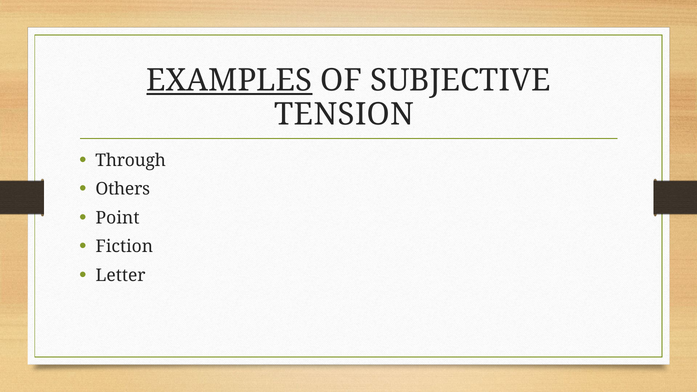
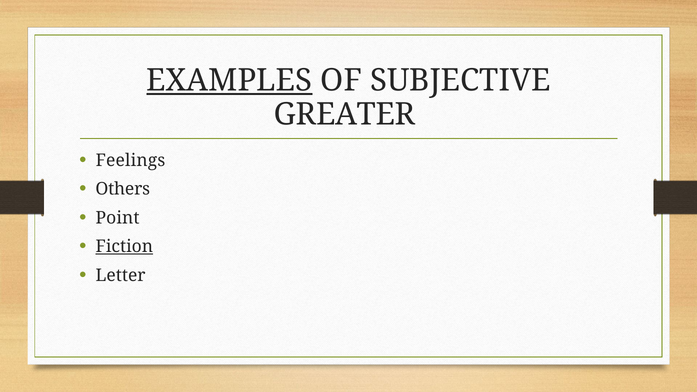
TENSION: TENSION -> GREATER
Through: Through -> Feelings
Fiction underline: none -> present
